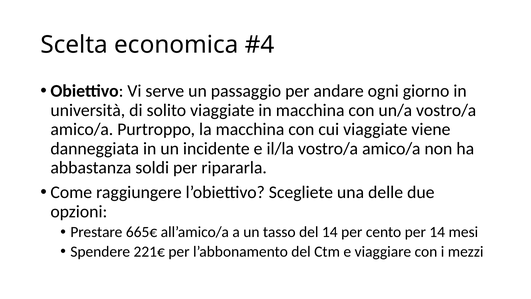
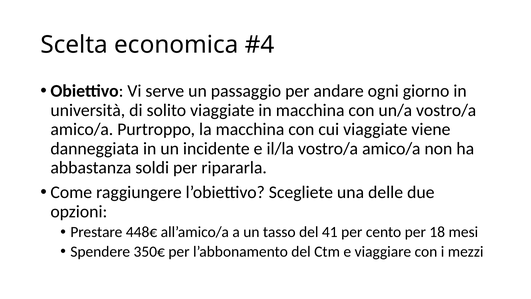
665€: 665€ -> 448€
del 14: 14 -> 41
per 14: 14 -> 18
221€: 221€ -> 350€
